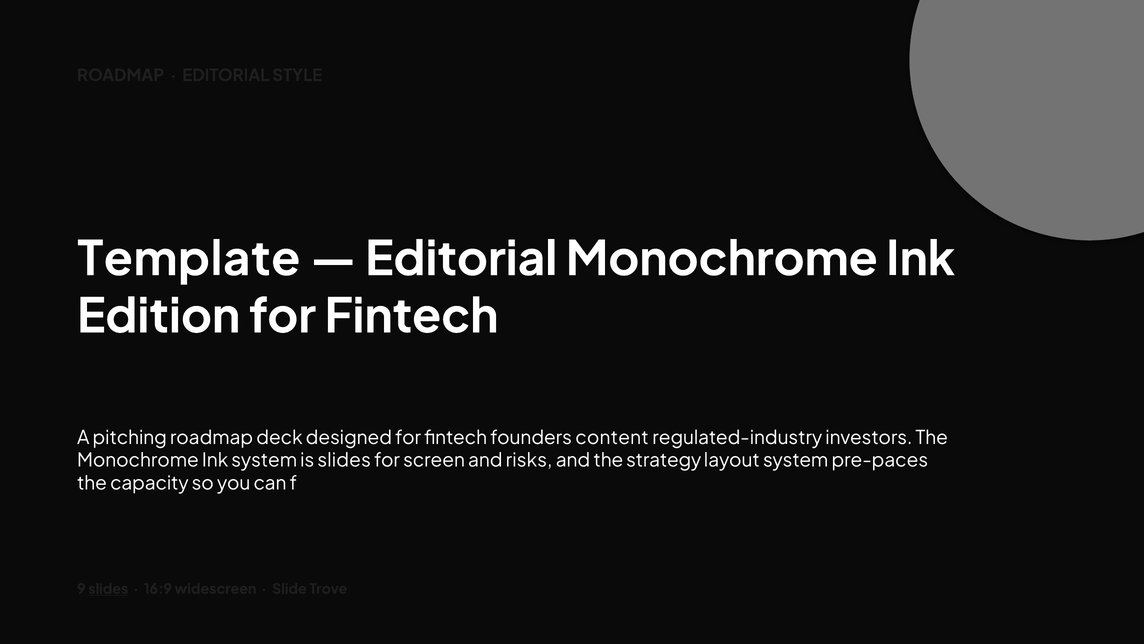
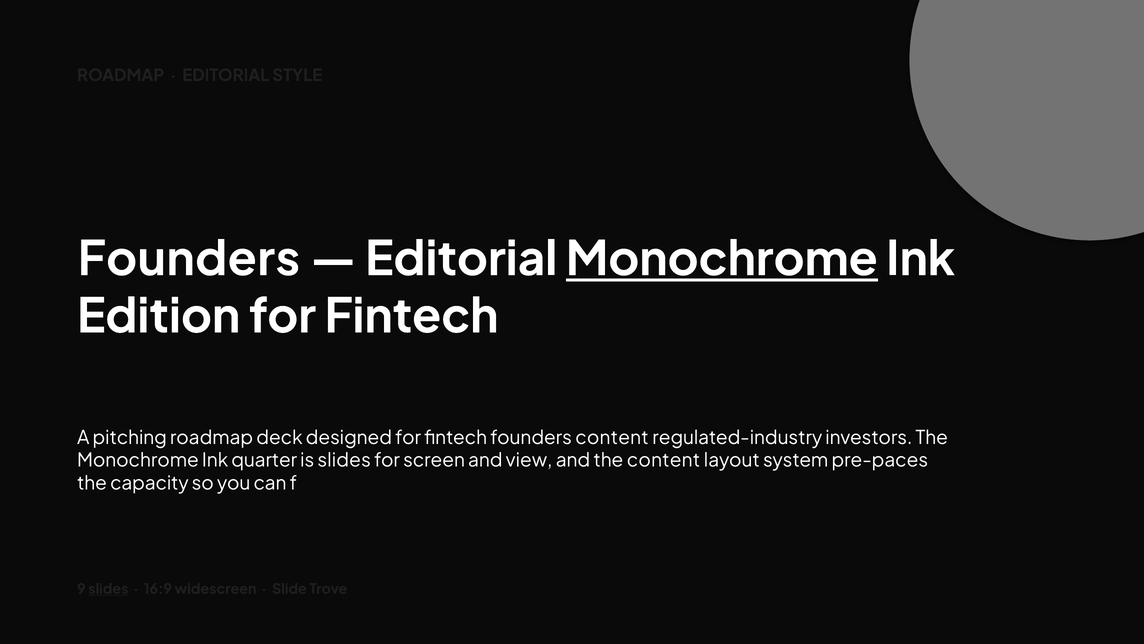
Template at (189, 259): Template -> Founders
Monochrome at (722, 259) underline: none -> present
Ink system: system -> quarter
risks: risks -> view
the strategy: strategy -> content
